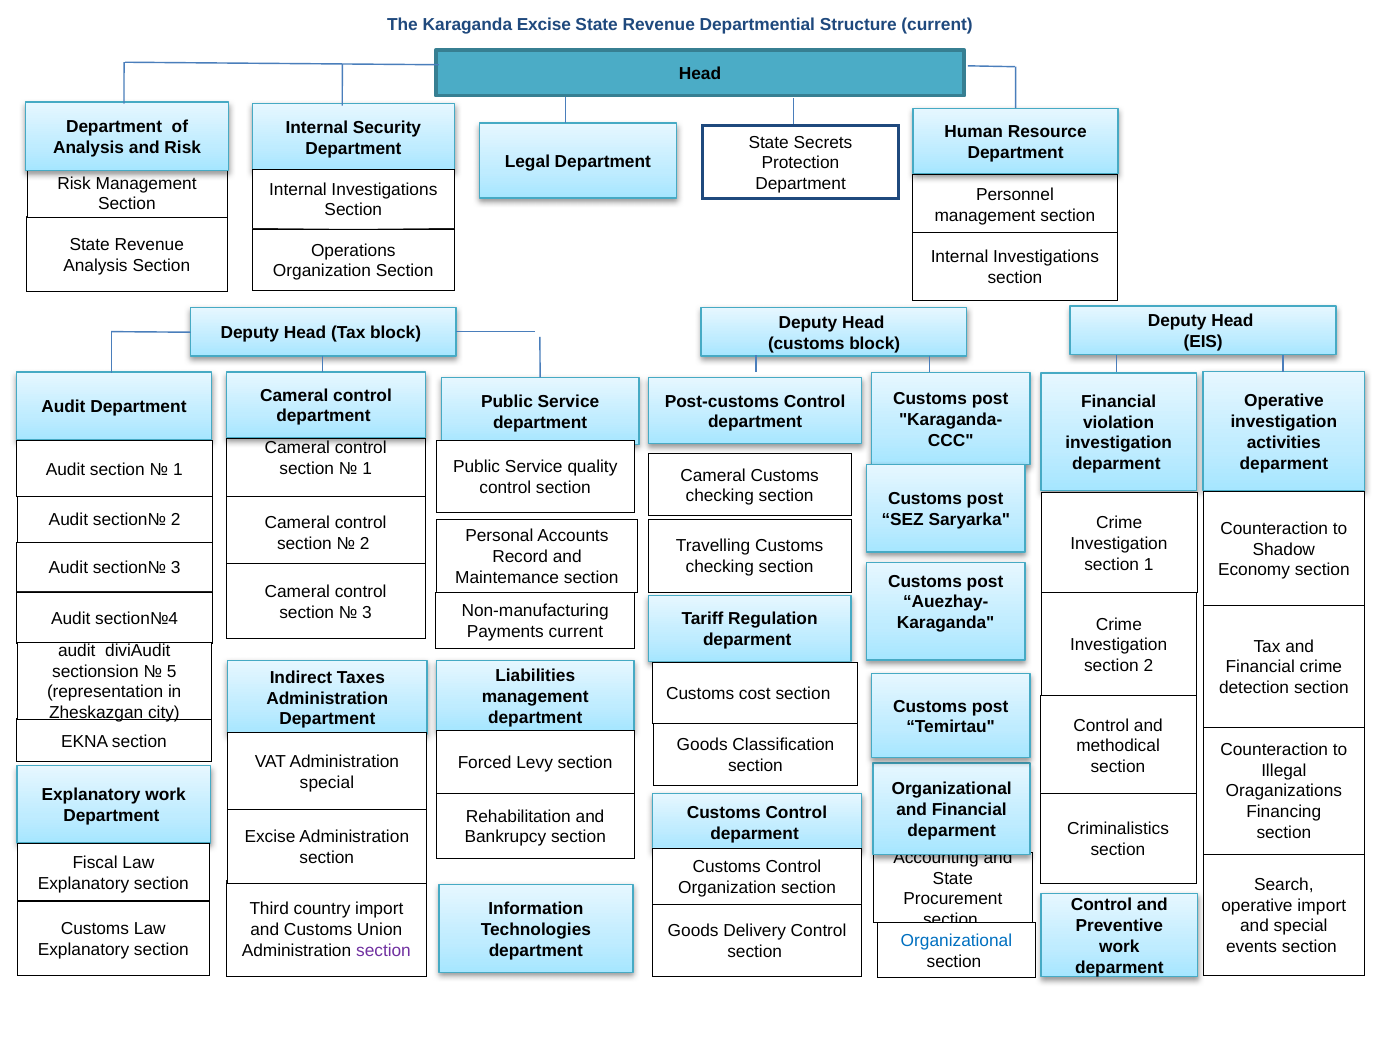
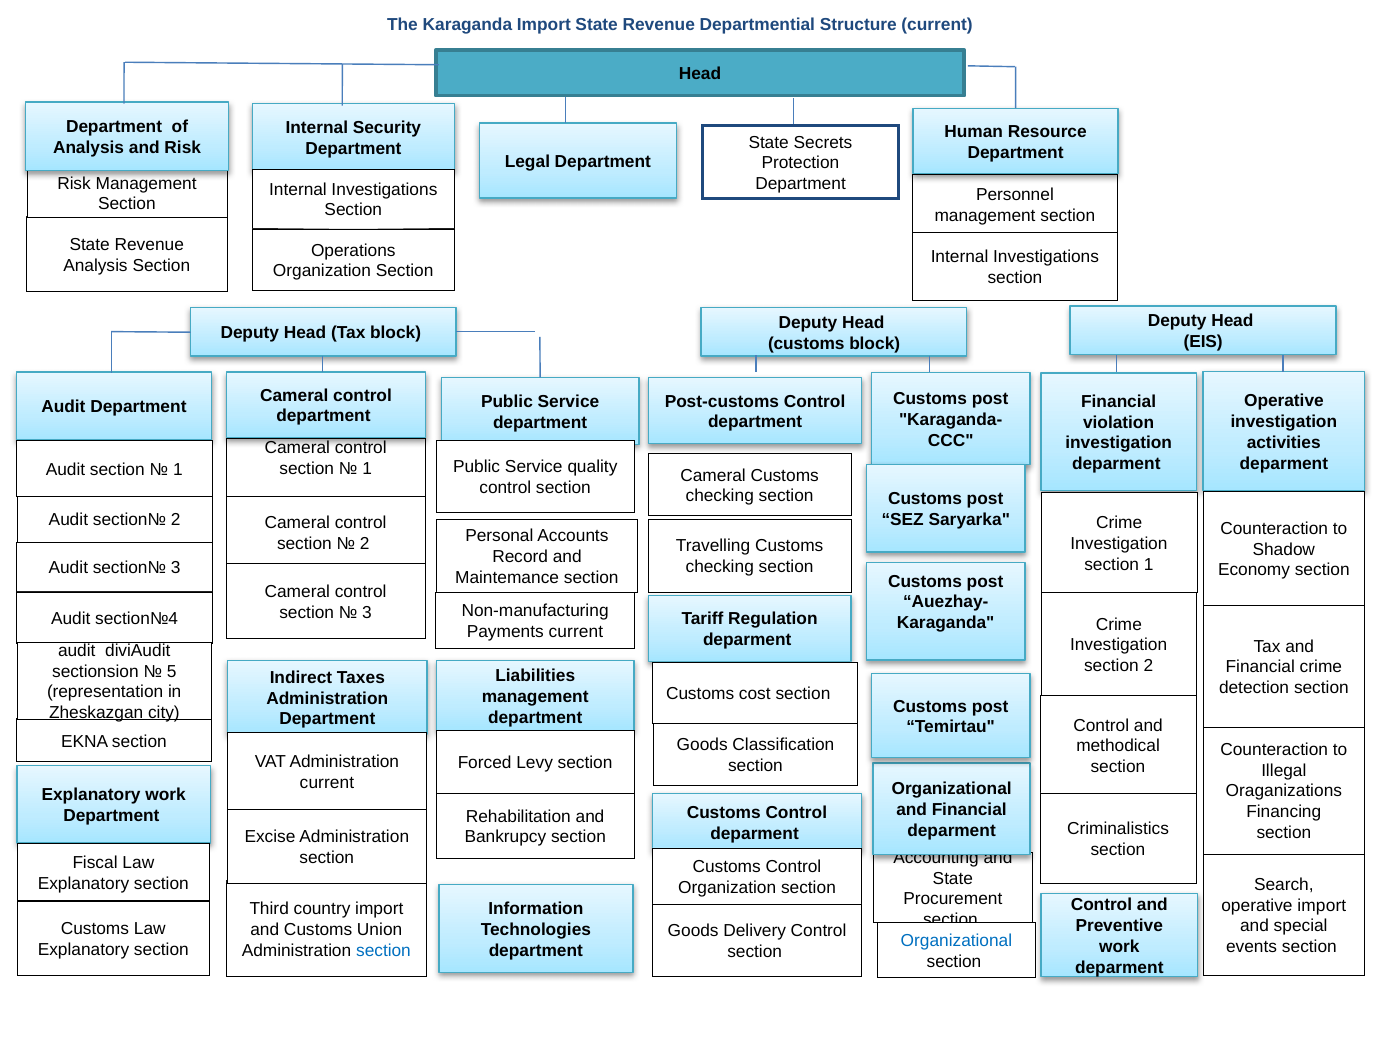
Karaganda Excise: Excise -> Import
special at (327, 782): special -> current
section at (383, 950) colour: purple -> blue
